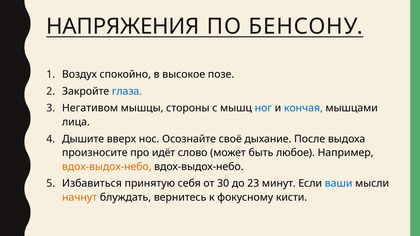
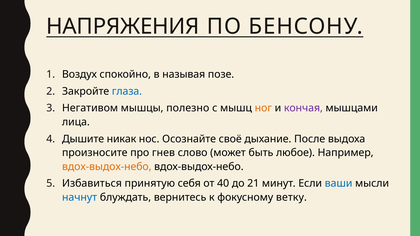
высокое: высокое -> называя
стороны: стороны -> полезно
ног colour: blue -> orange
кончая colour: blue -> purple
вверх: вверх -> никак
идёт: идёт -> гнев
30: 30 -> 40
23: 23 -> 21
начнут colour: orange -> blue
кисти: кисти -> ветку
